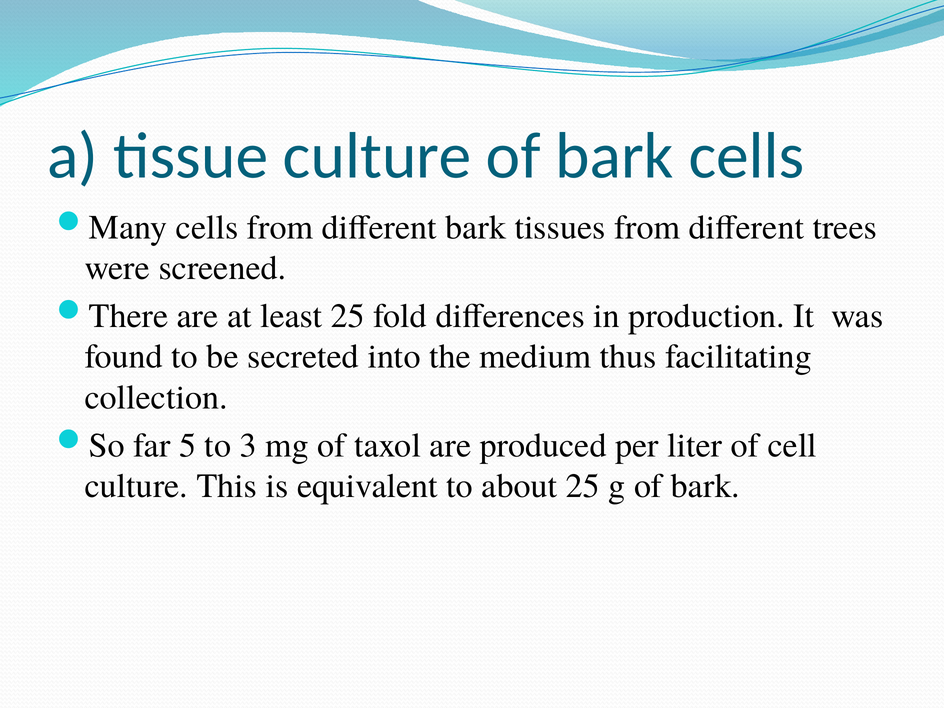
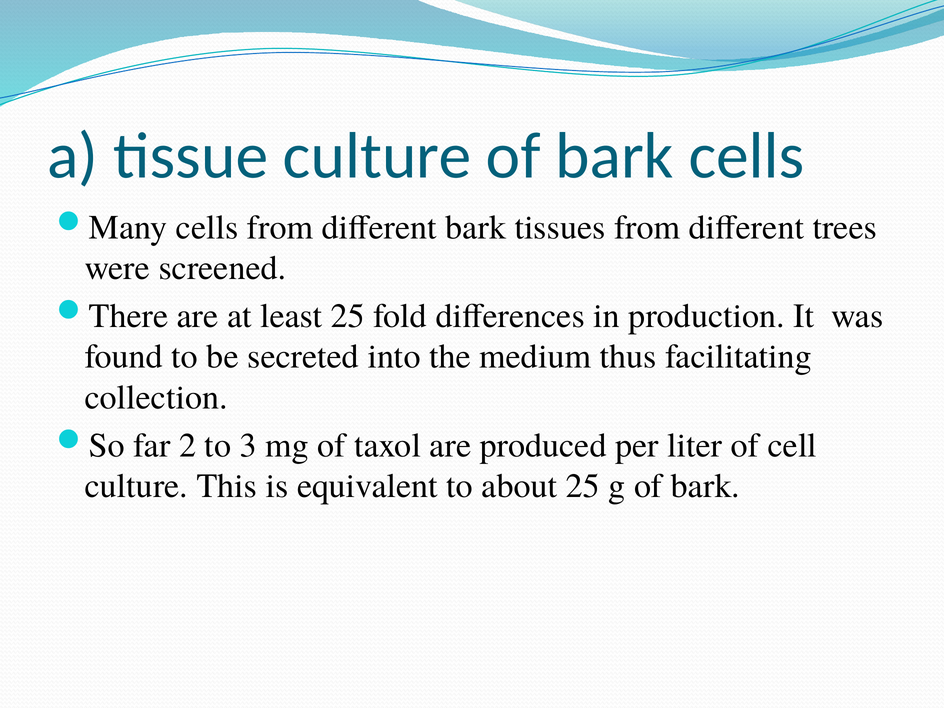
5: 5 -> 2
